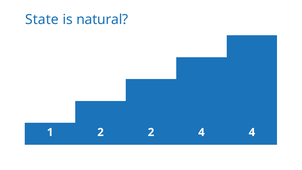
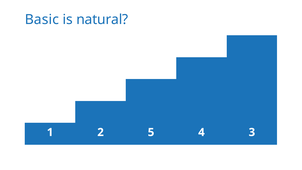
State: State -> Basic
2 2: 2 -> 5
4 4: 4 -> 3
